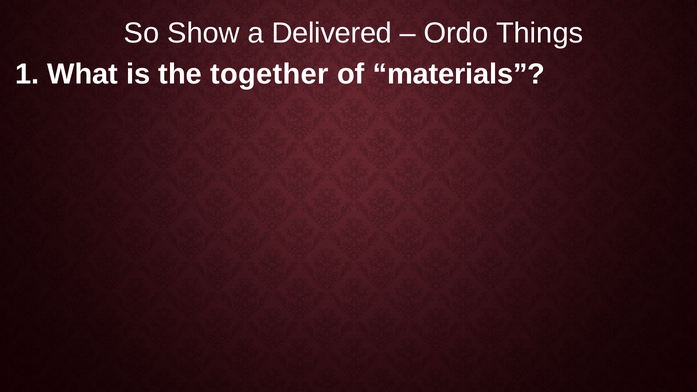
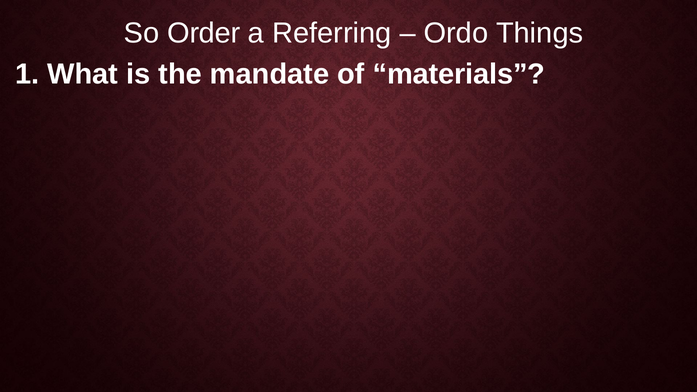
Show: Show -> Order
Delivered: Delivered -> Referring
together: together -> mandate
